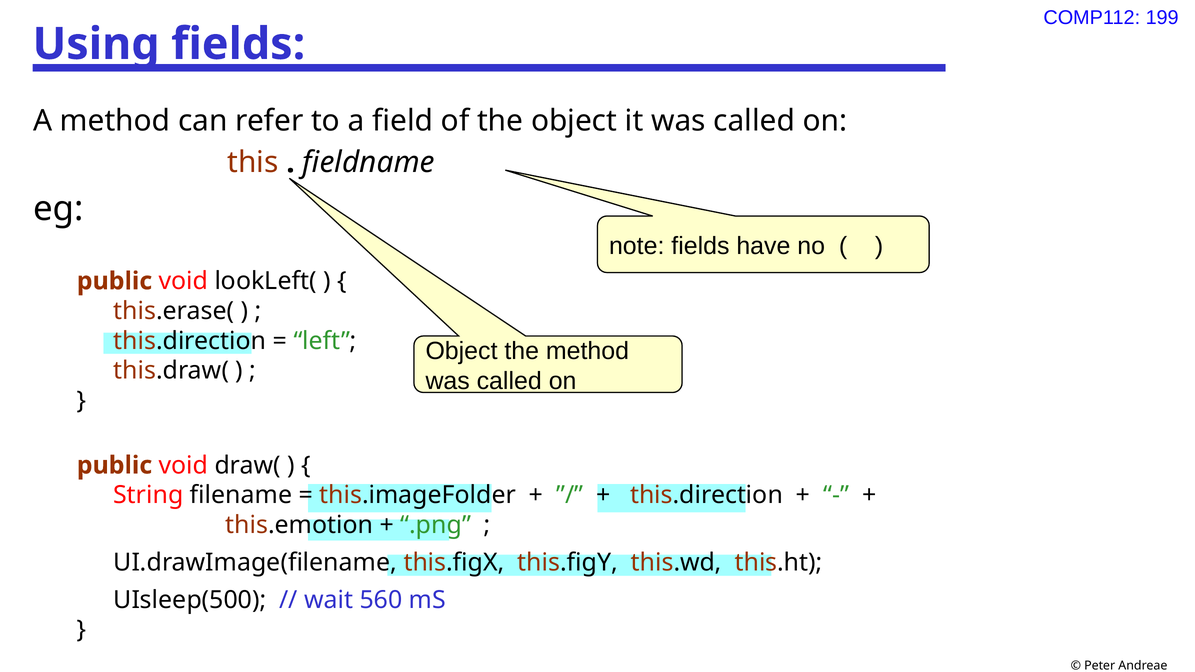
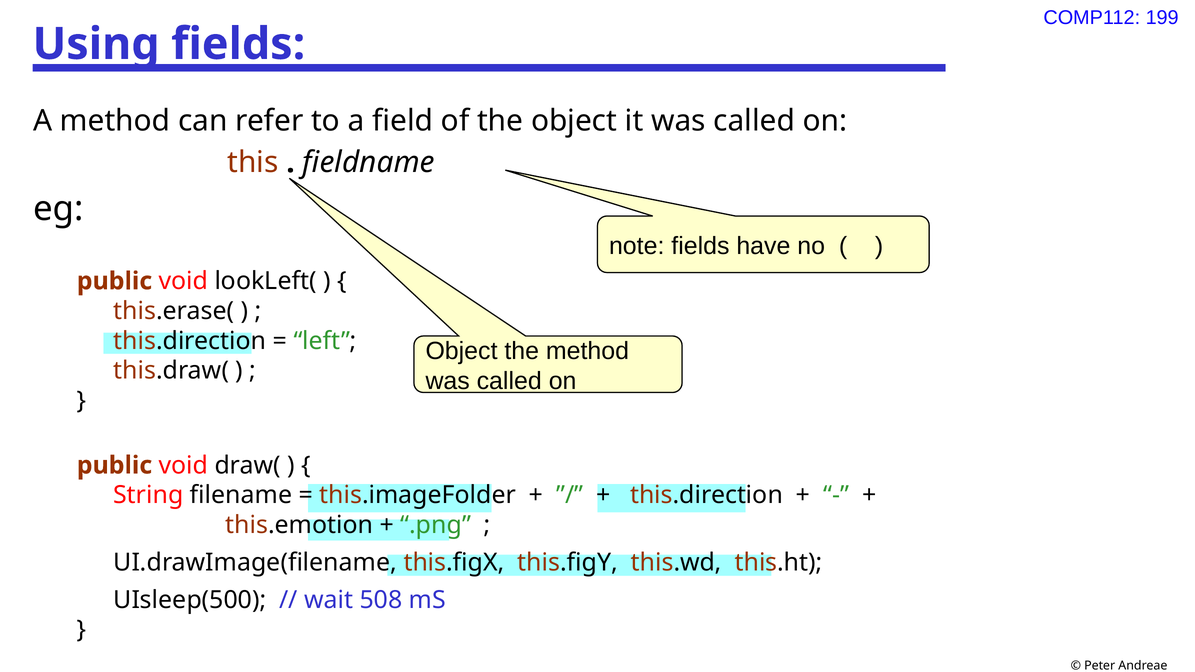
560: 560 -> 508
